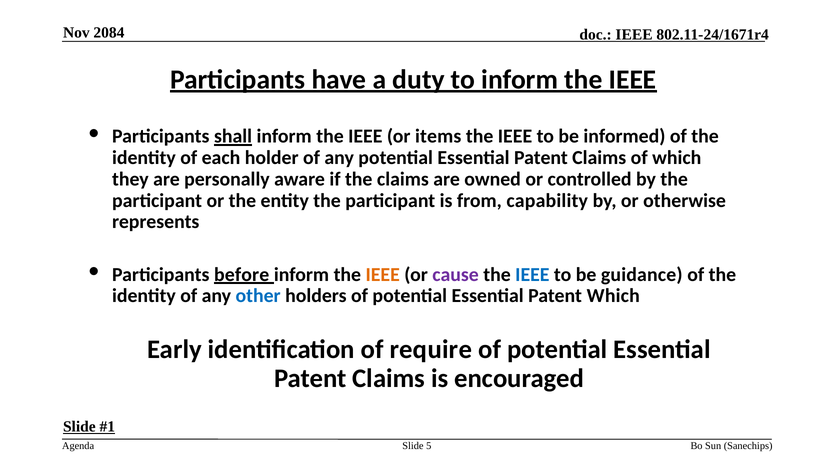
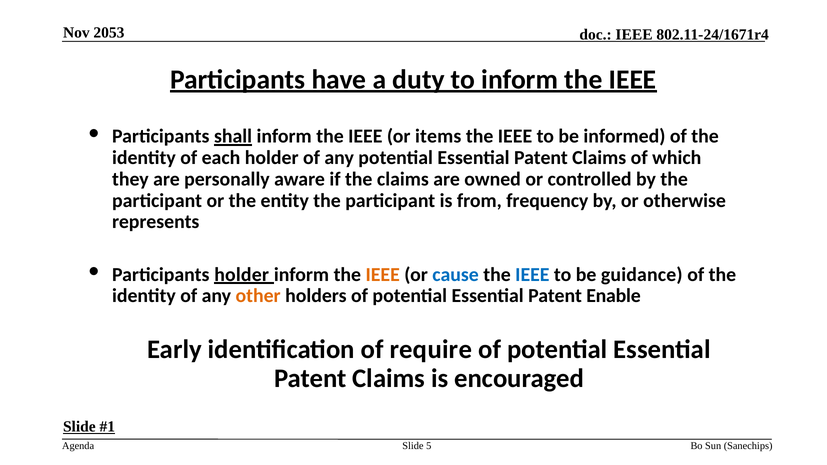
2084: 2084 -> 2053
capability: capability -> frequency
Participants before: before -> holder
cause colour: purple -> blue
other colour: blue -> orange
Patent Which: Which -> Enable
